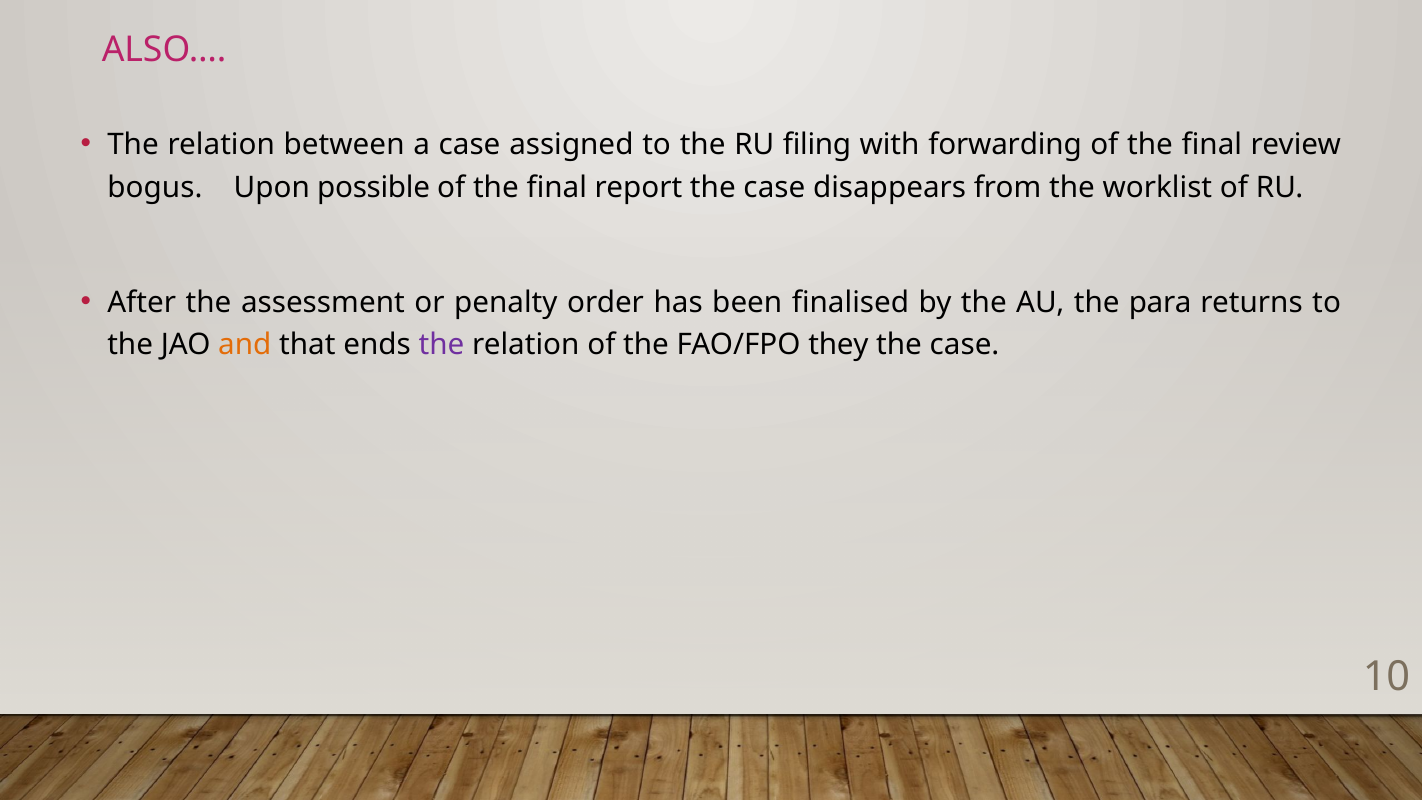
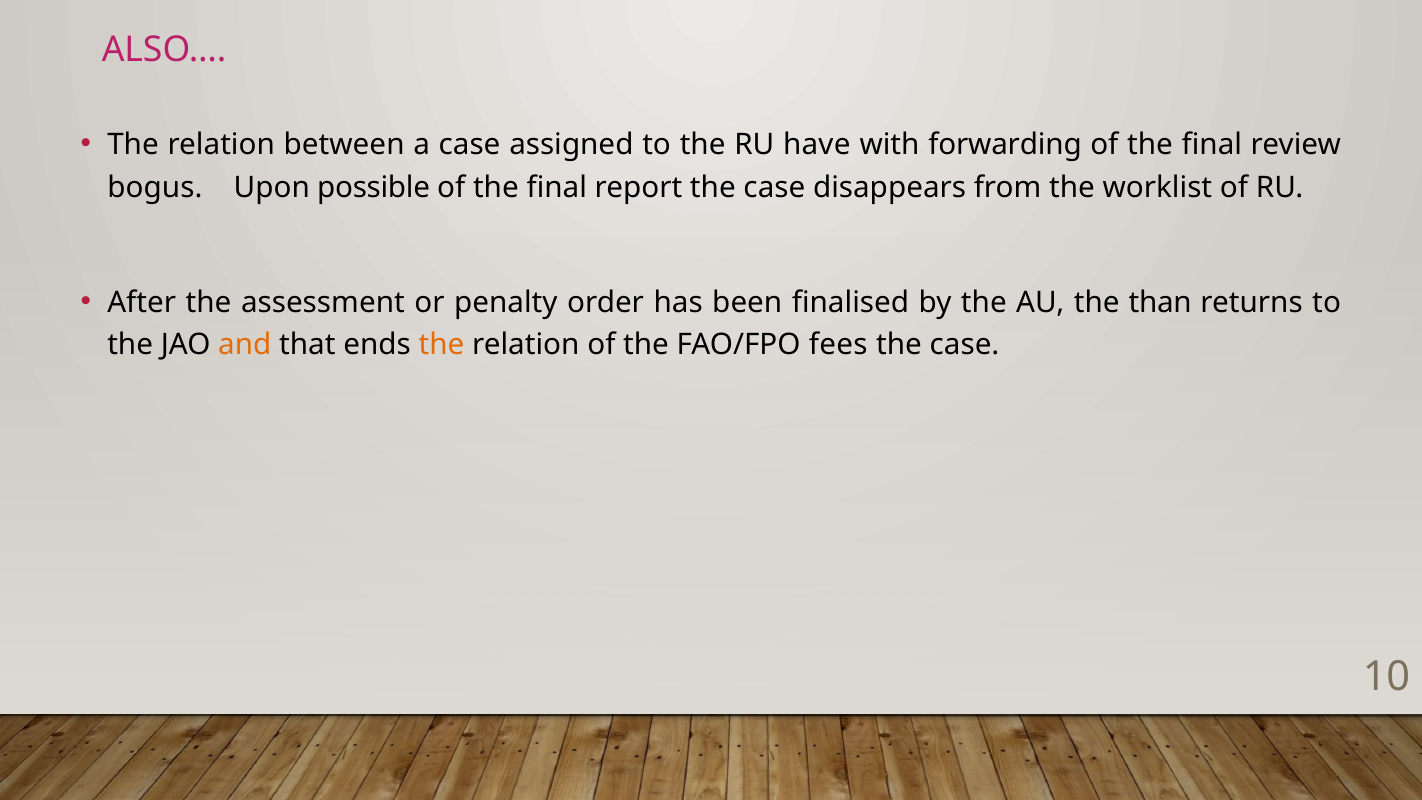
filing: filing -> have
para: para -> than
the at (441, 345) colour: purple -> orange
they: they -> fees
